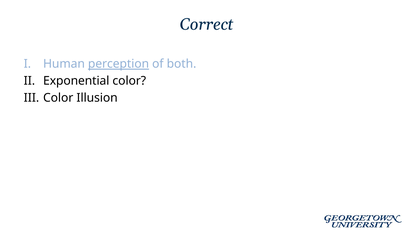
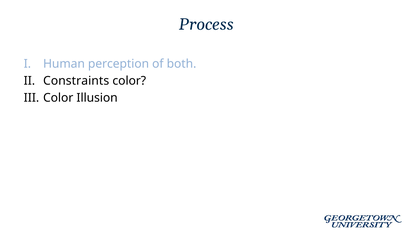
Correct: Correct -> Process
perception underline: present -> none
Exponential: Exponential -> Constraints
